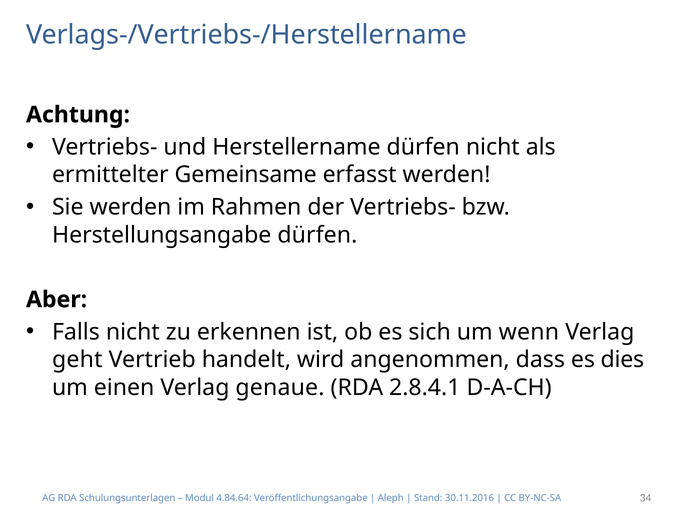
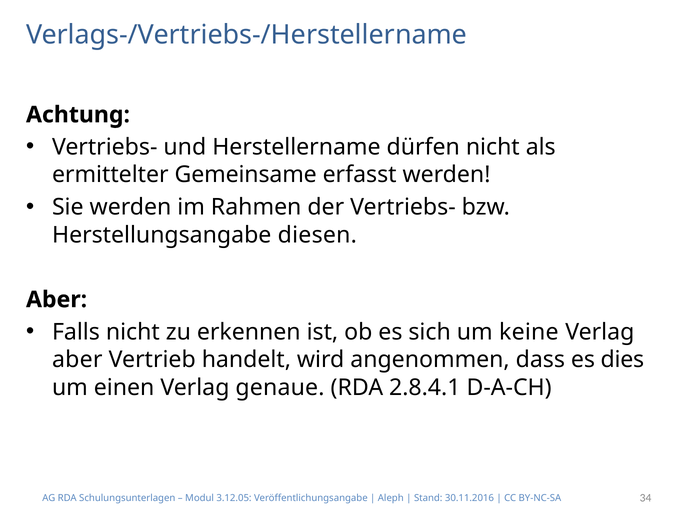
Herstellungsangabe dürfen: dürfen -> diesen
wenn: wenn -> keine
geht at (77, 360): geht -> aber
4.84.64: 4.84.64 -> 3.12.05
